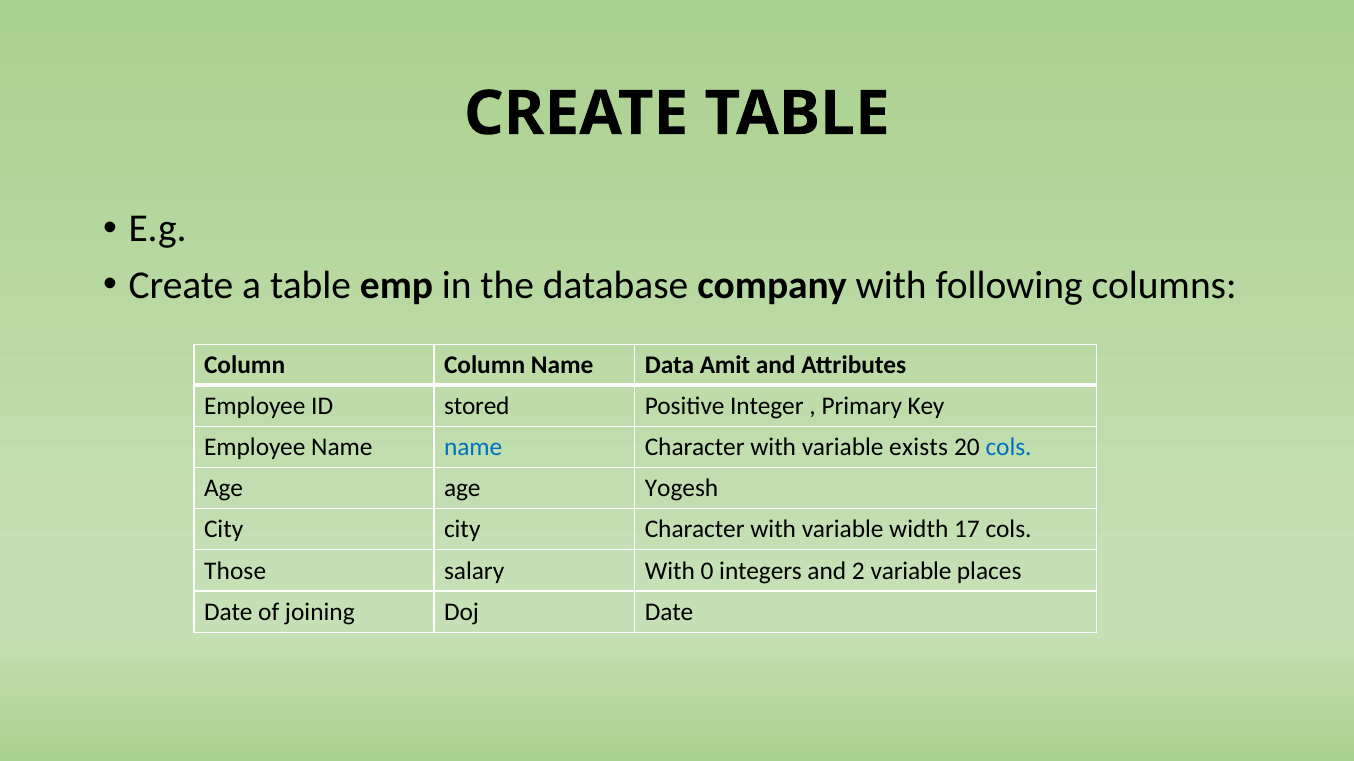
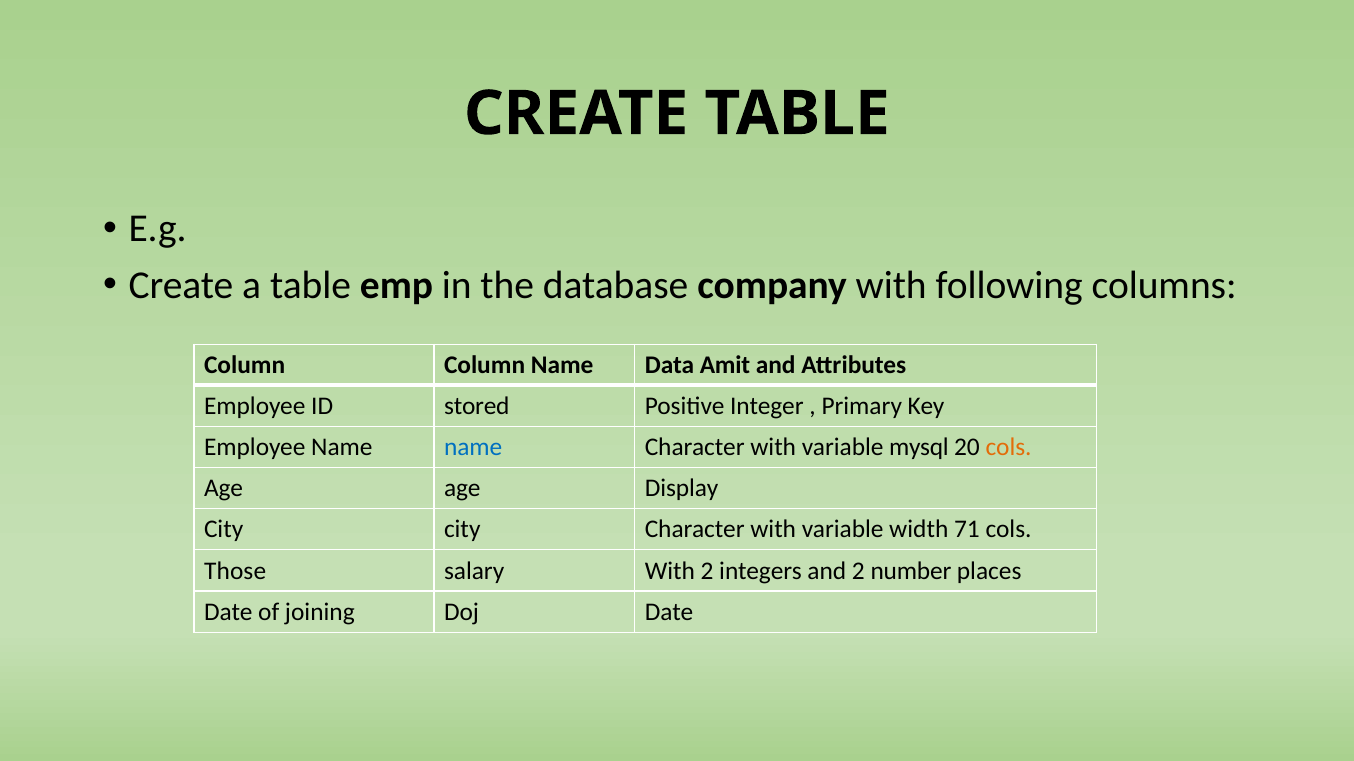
exists: exists -> mysql
cols at (1009, 448) colour: blue -> orange
Yogesh: Yogesh -> Display
17: 17 -> 71
With 0: 0 -> 2
2 variable: variable -> number
